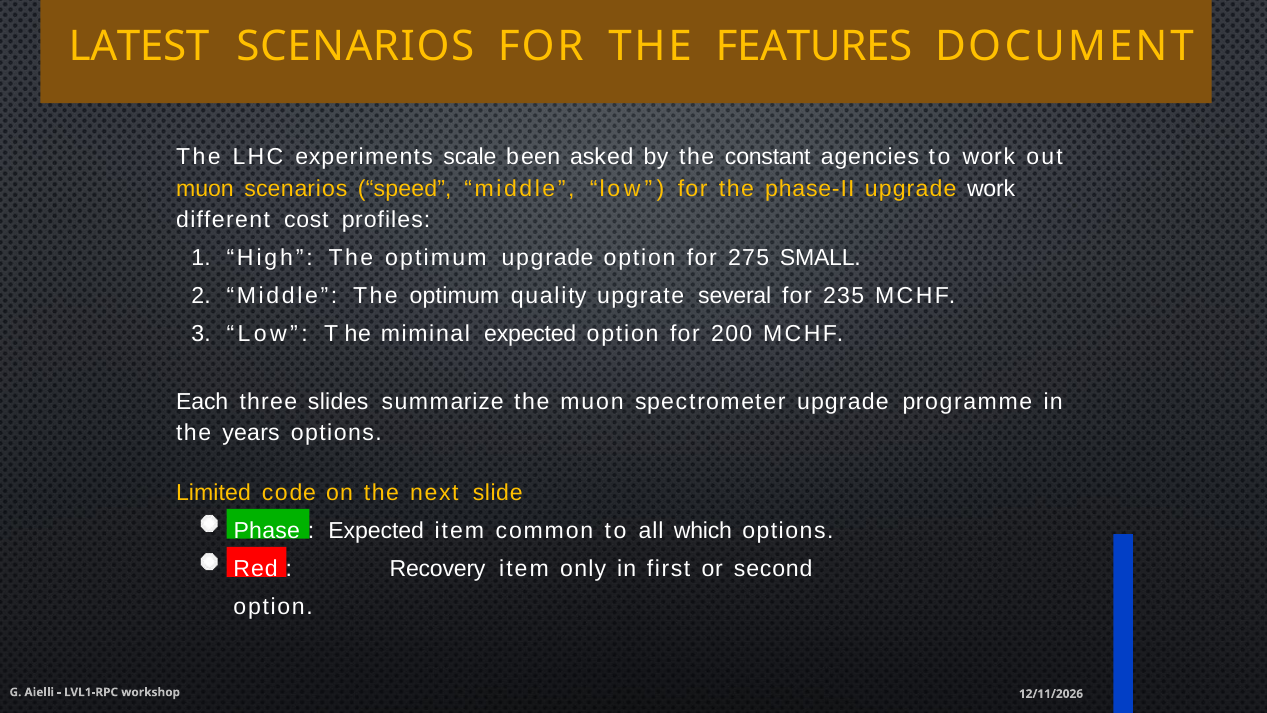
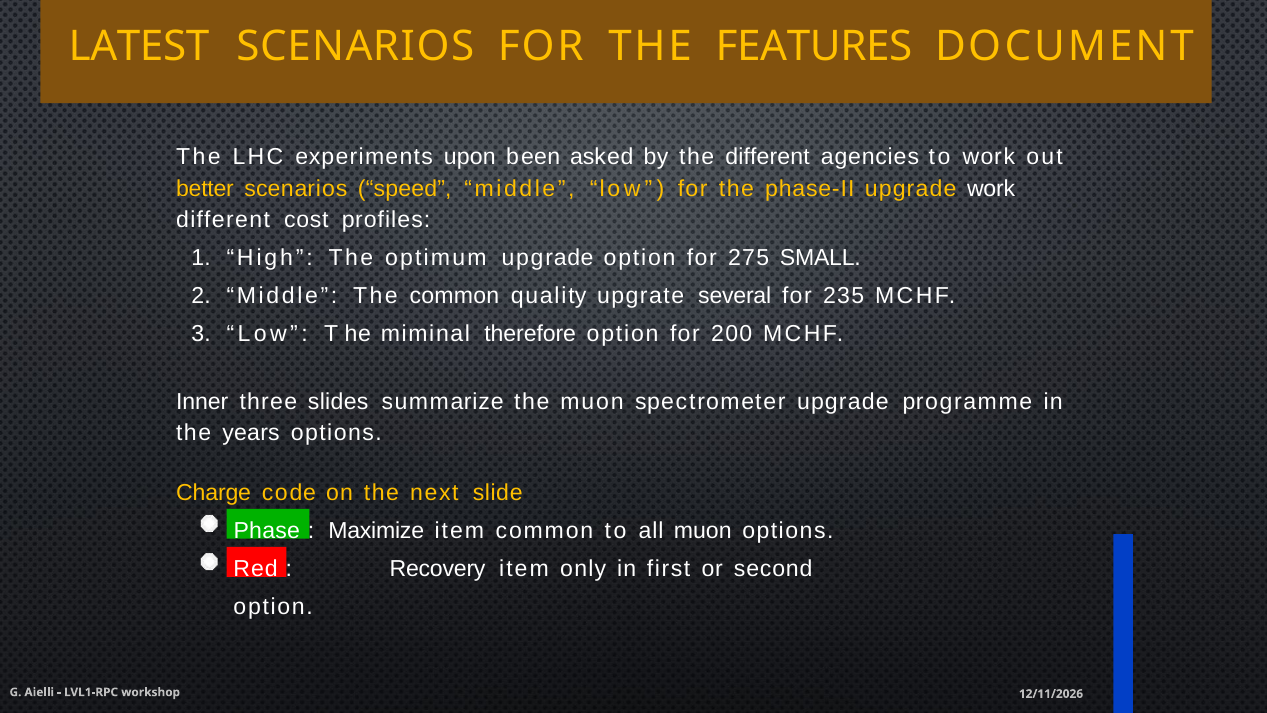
scale: scale -> upon
the constant: constant -> different
muon at (205, 188): muon -> better
Middle The optimum: optimum -> common
miminal expected: expected -> therefore
Each: Each -> Inner
Limited: Limited -> Charge
Expected at (376, 531): Expected -> Maximize
all which: which -> muon
